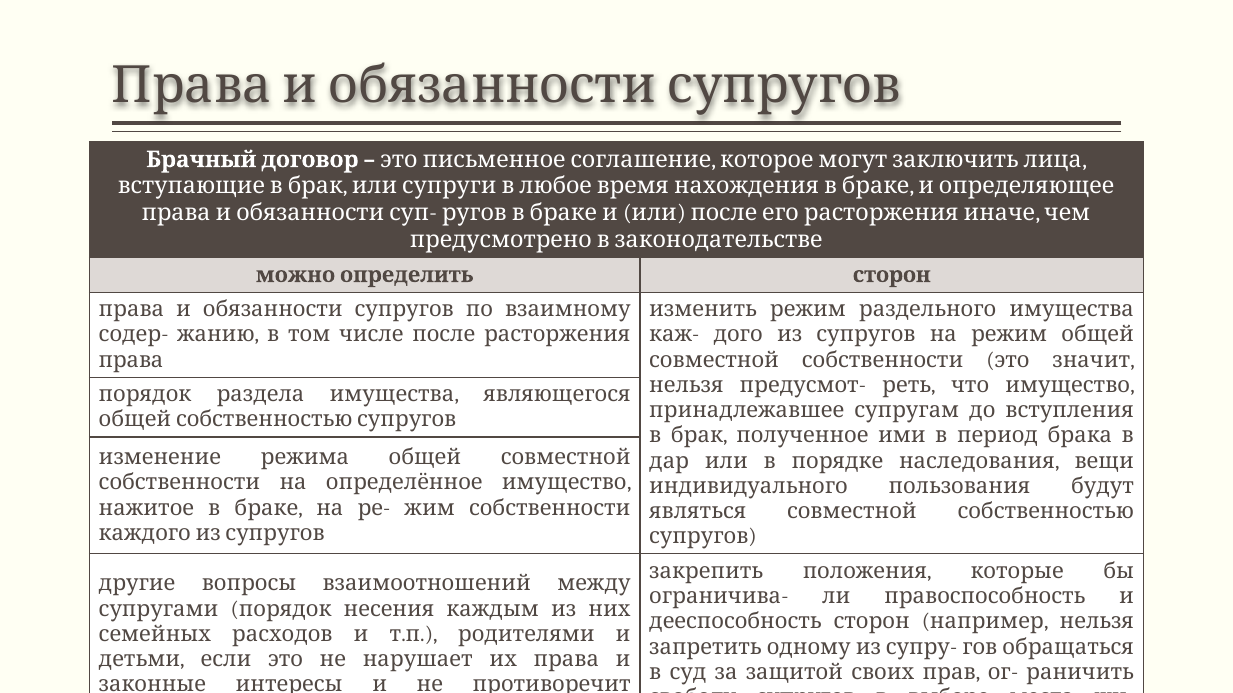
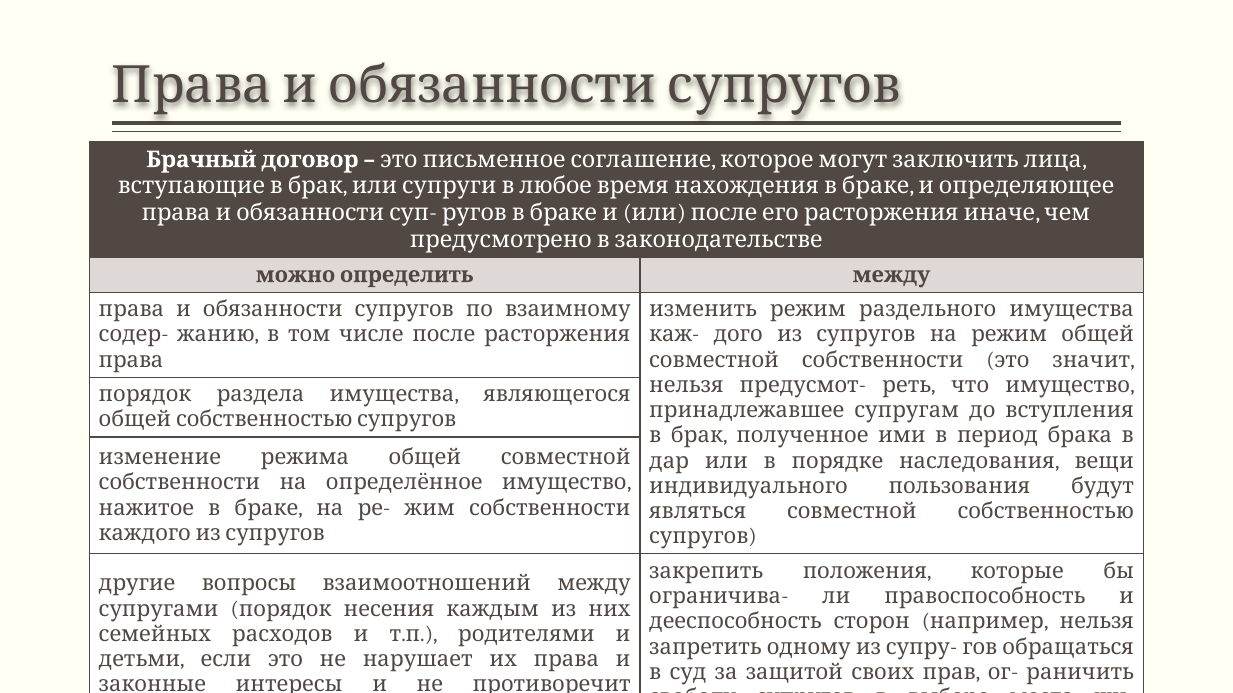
сторон at (892, 275): сторон -> между
